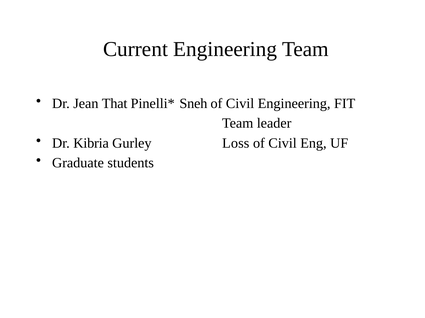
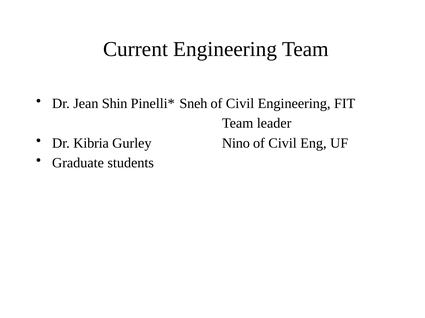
That: That -> Shin
Loss: Loss -> Nino
